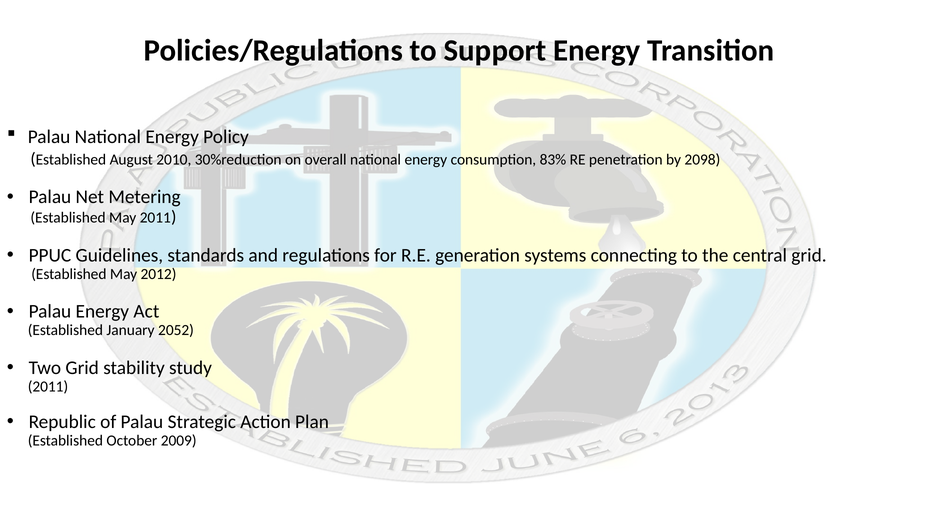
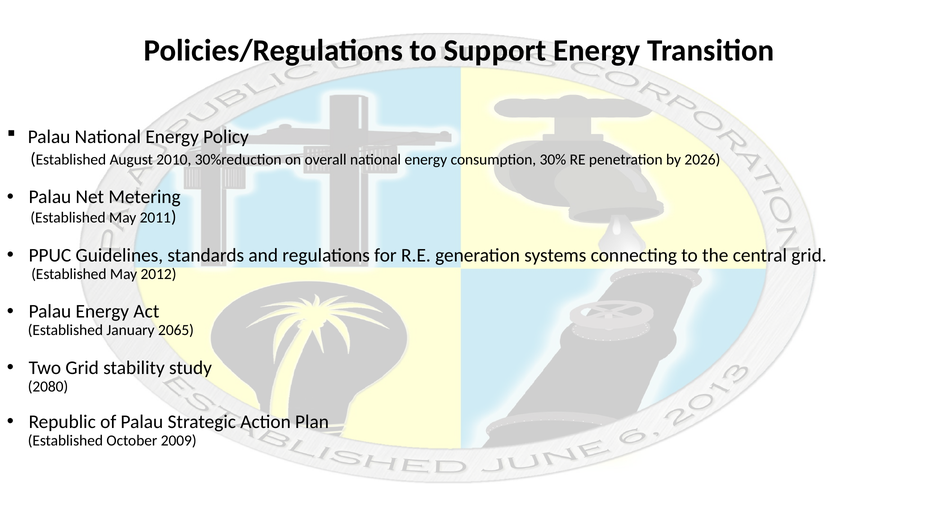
83%: 83% -> 30%
2098: 2098 -> 2026
2052: 2052 -> 2065
2011 at (48, 386): 2011 -> 2080
